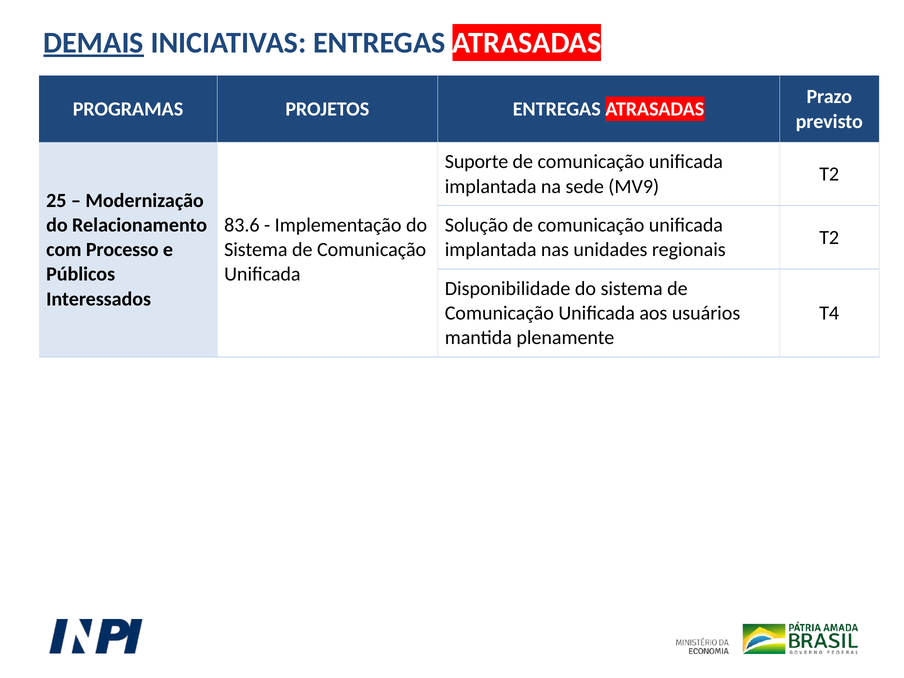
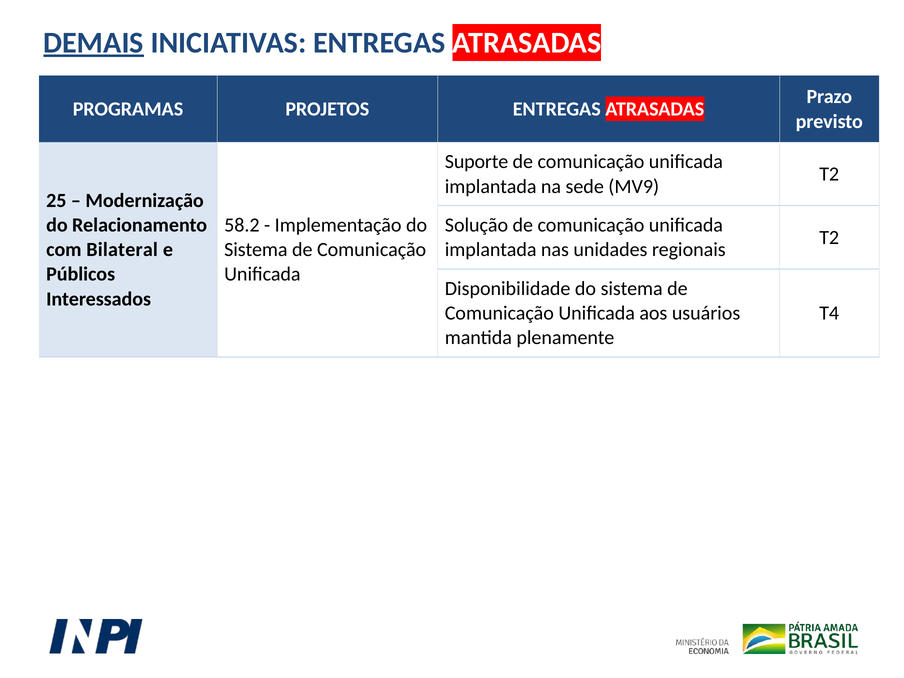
83.6: 83.6 -> 58.2
Processo: Processo -> Bilateral
